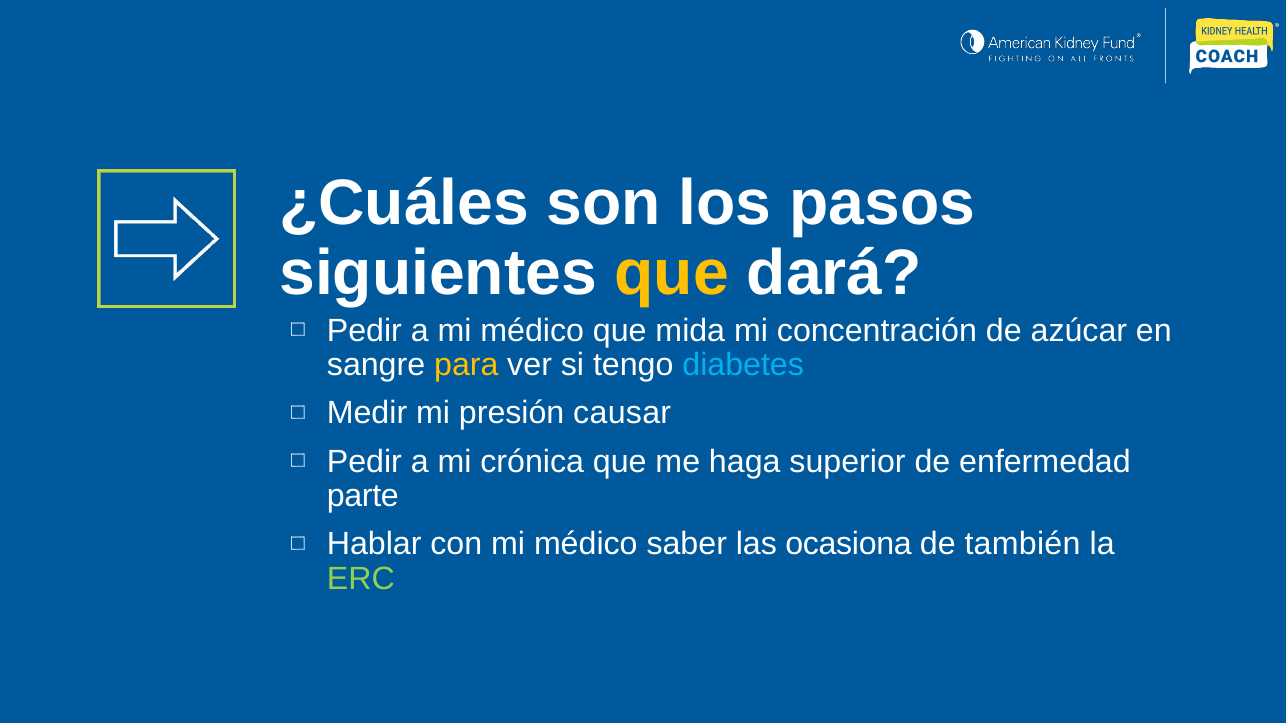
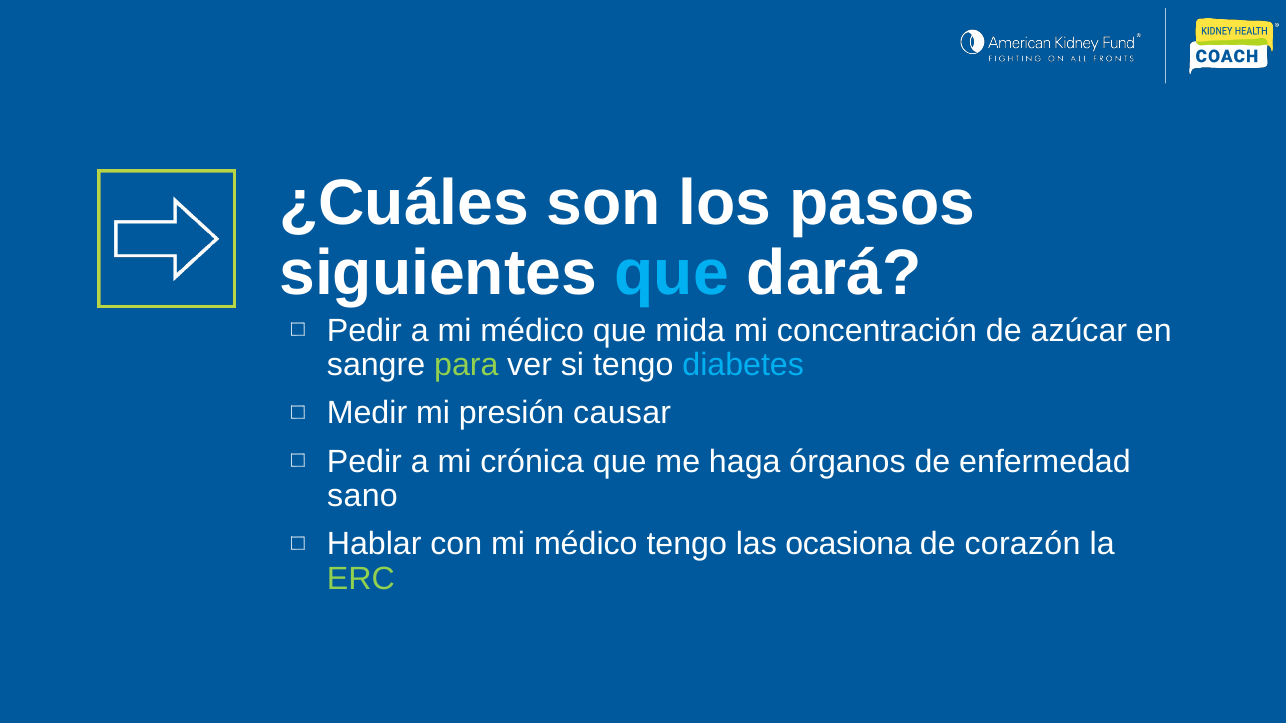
que at (672, 273) colour: yellow -> light blue
para colour: yellow -> light green
superior: superior -> órganos
parte: parte -> sano
médico saber: saber -> tengo
también: también -> corazón
